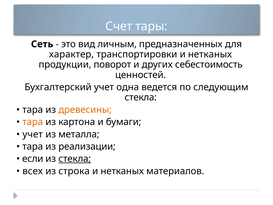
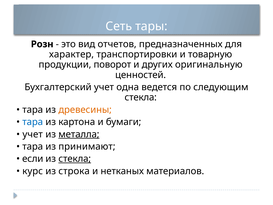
Счет: Счет -> Сеть
Сеть: Сеть -> Розн
личным: личным -> отчетов
транспортировки и нетканых: нетканых -> товарную
себестоимость: себестоимость -> оригинальную
тара at (33, 122) colour: orange -> blue
металла underline: none -> present
реализации: реализации -> принимают
всех: всех -> курс
